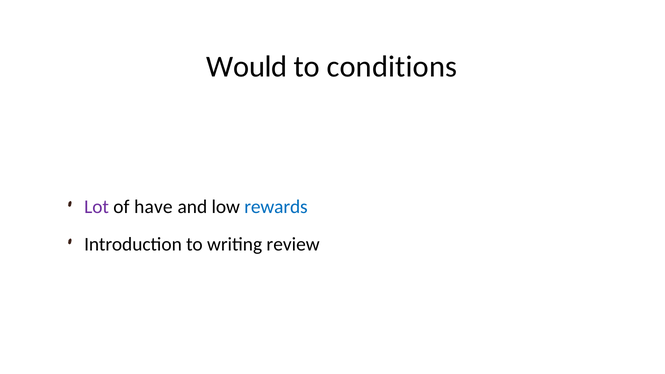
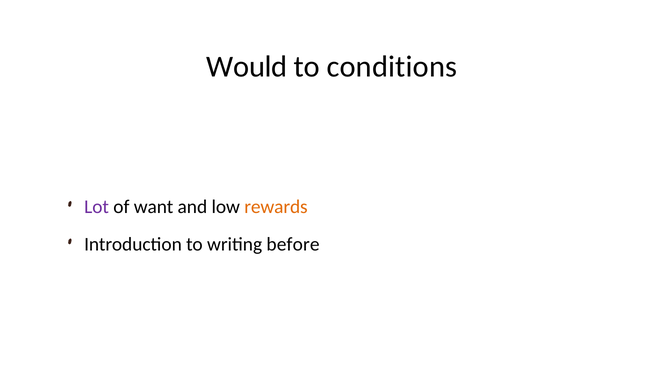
have: have -> want
rewards colour: blue -> orange
review: review -> before
